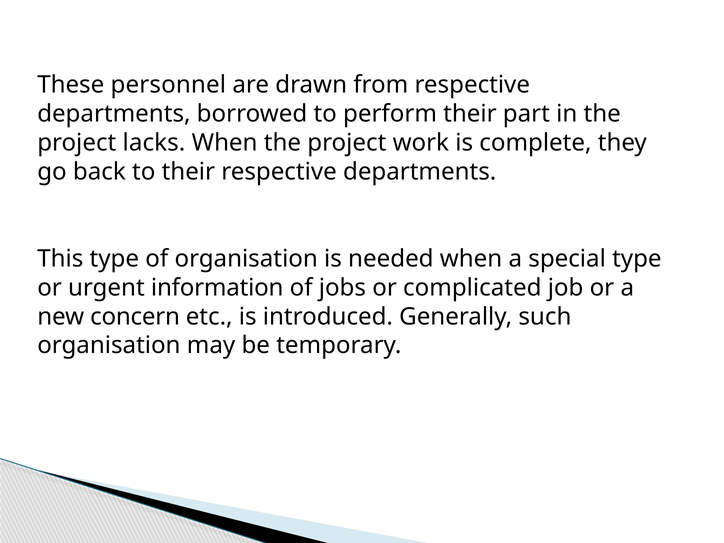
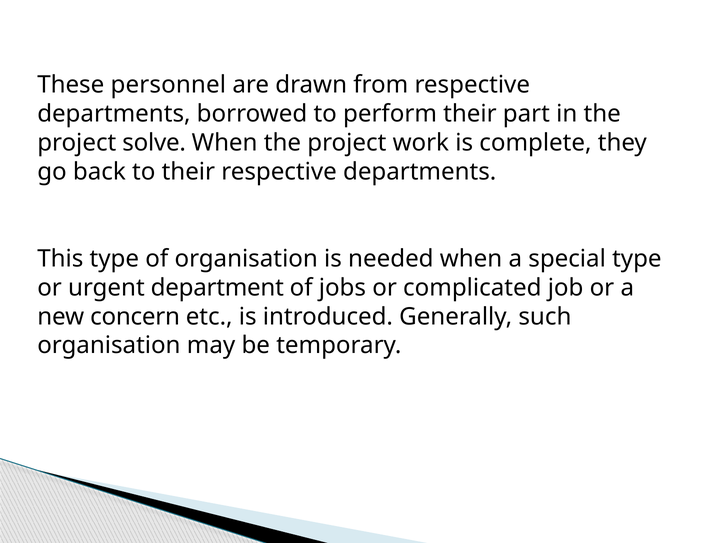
lacks: lacks -> solve
information: information -> department
